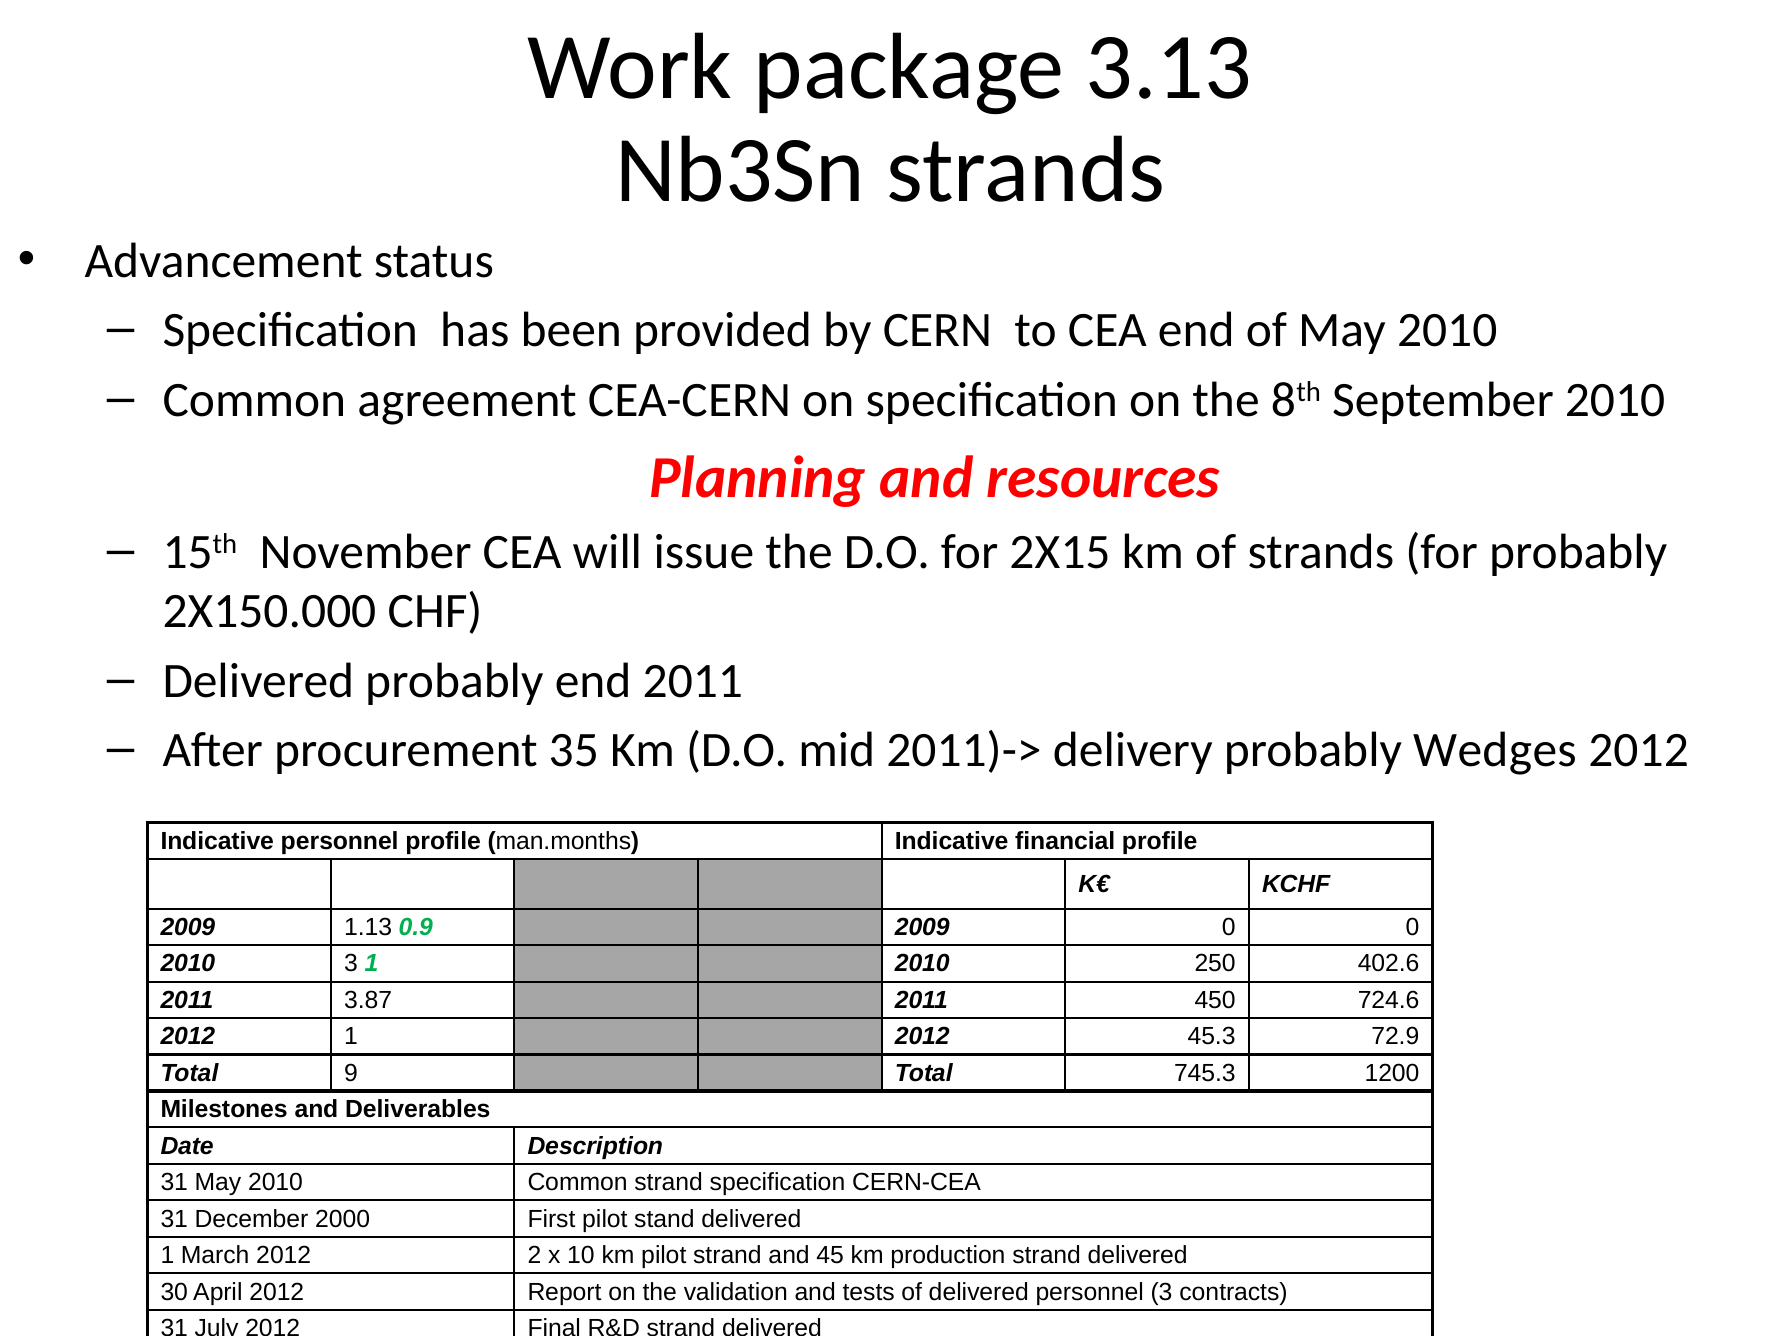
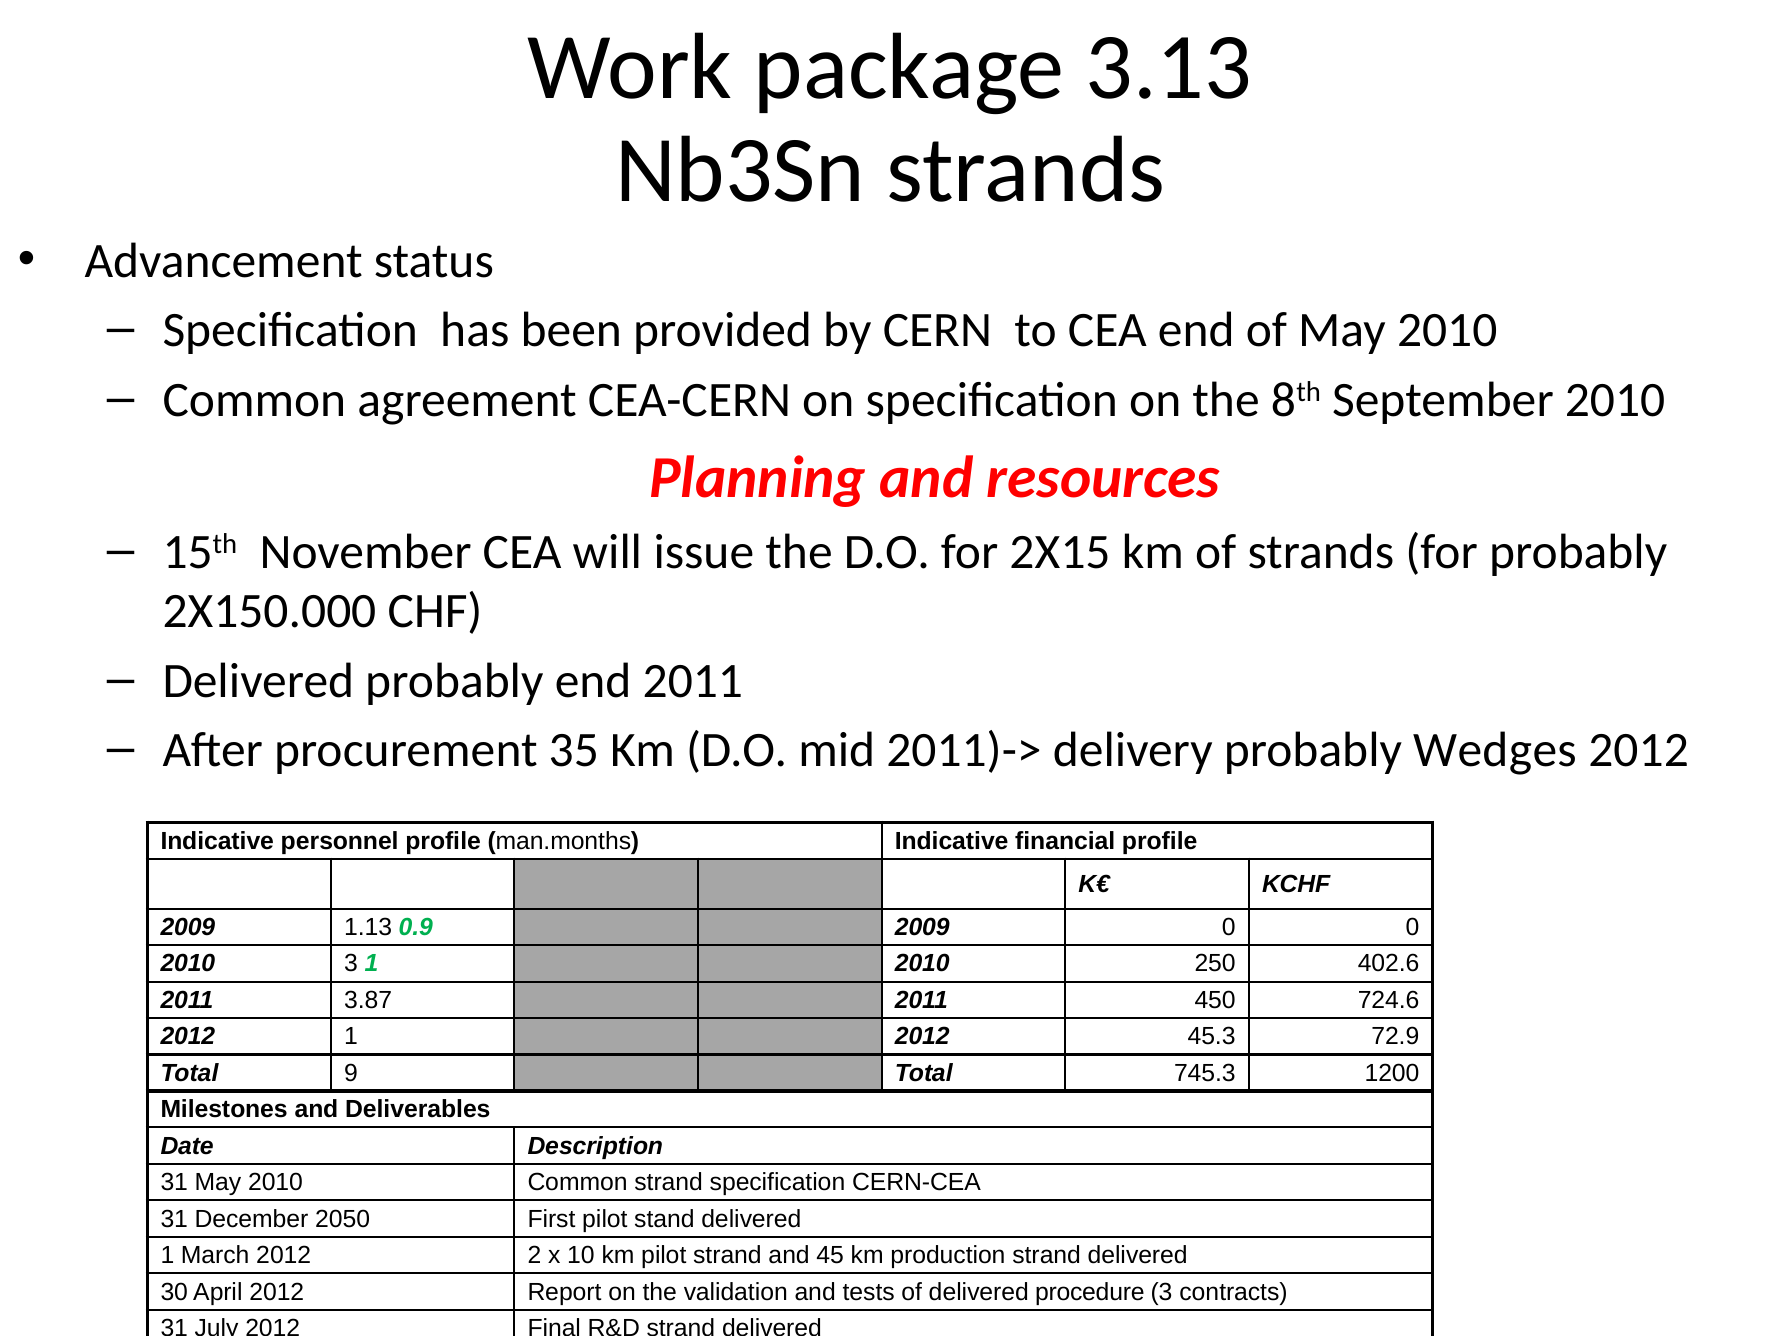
2000: 2000 -> 2050
delivered personnel: personnel -> procedure
